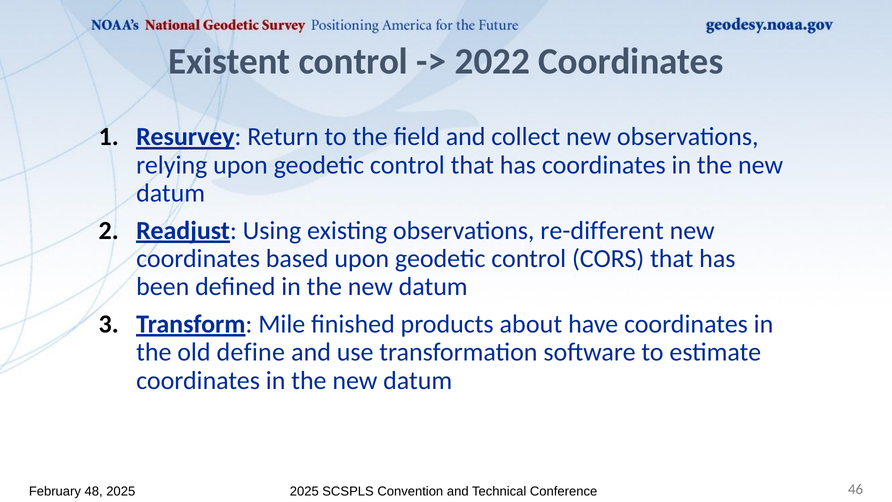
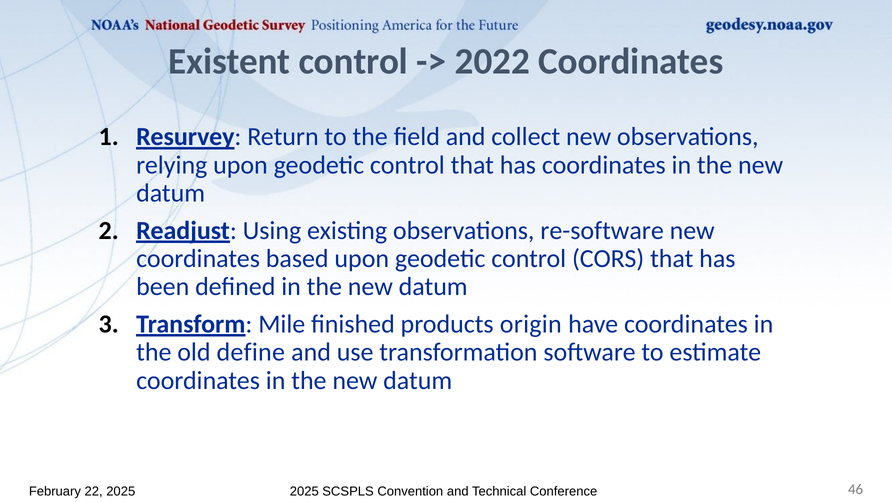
re-different: re-different -> re-software
about: about -> origin
48: 48 -> 22
